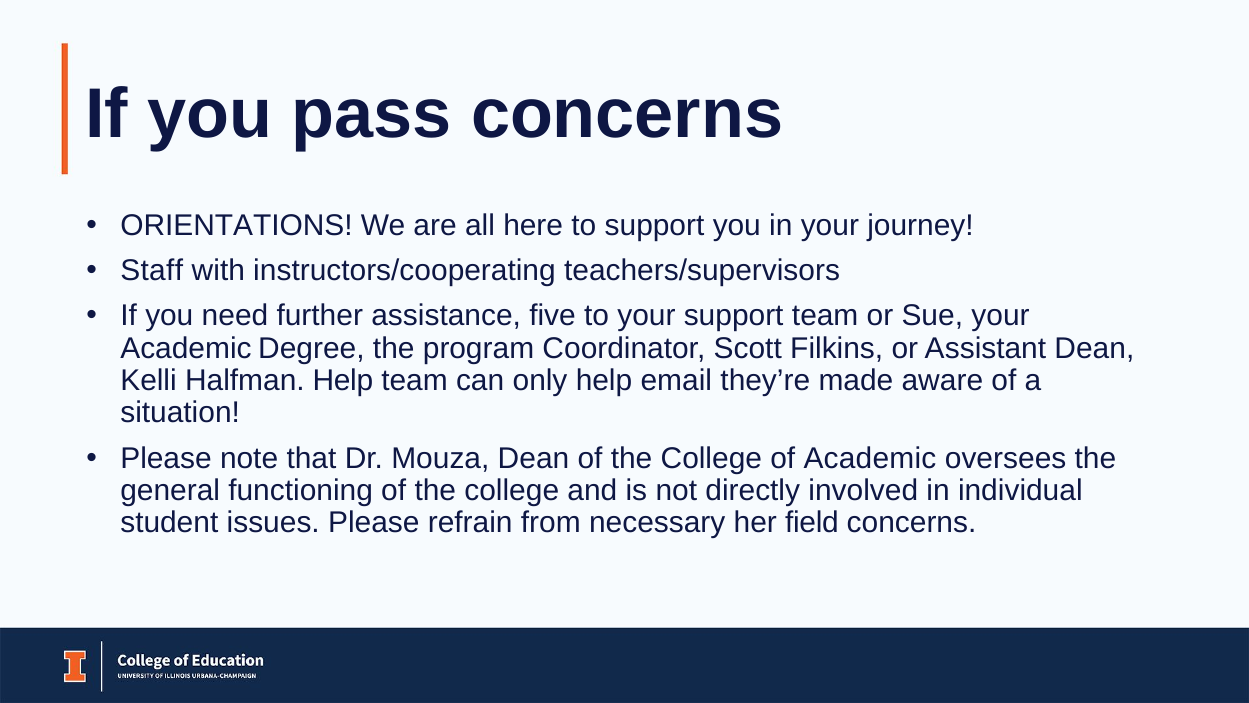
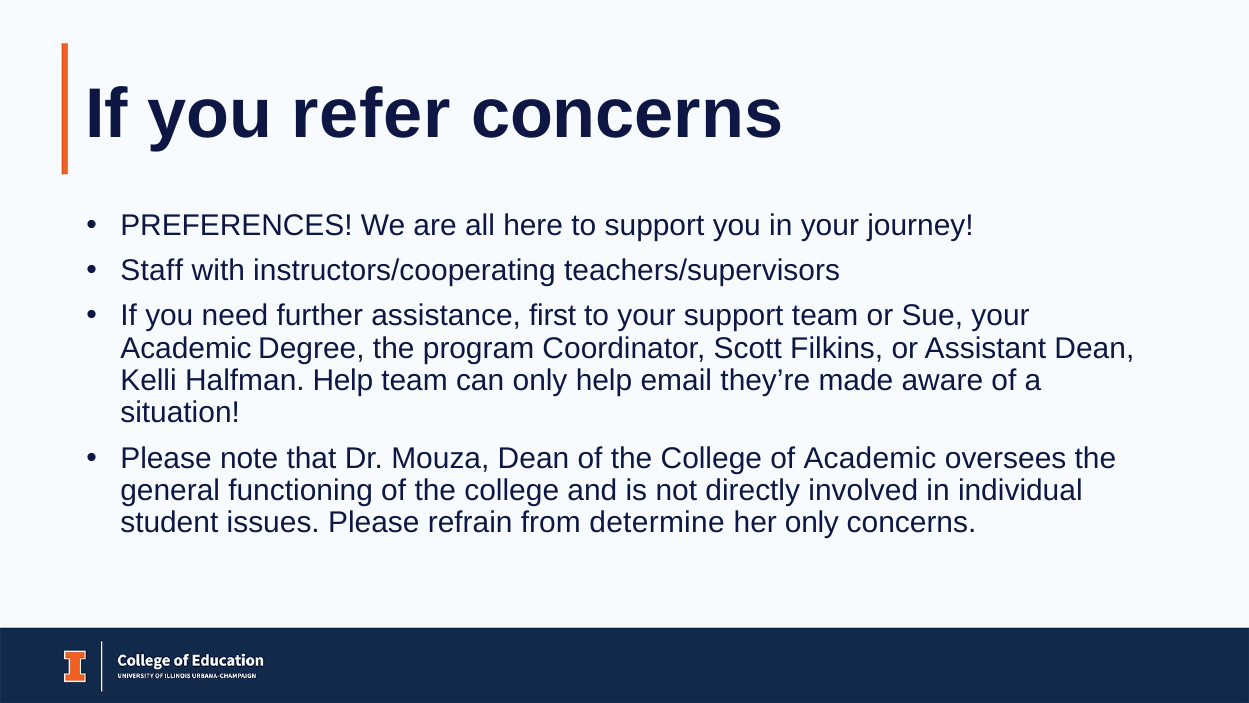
pass: pass -> refer
ORIENTATIONS: ORIENTATIONS -> PREFERENCES
five: five -> first
necessary: necessary -> determine
her field: field -> only
